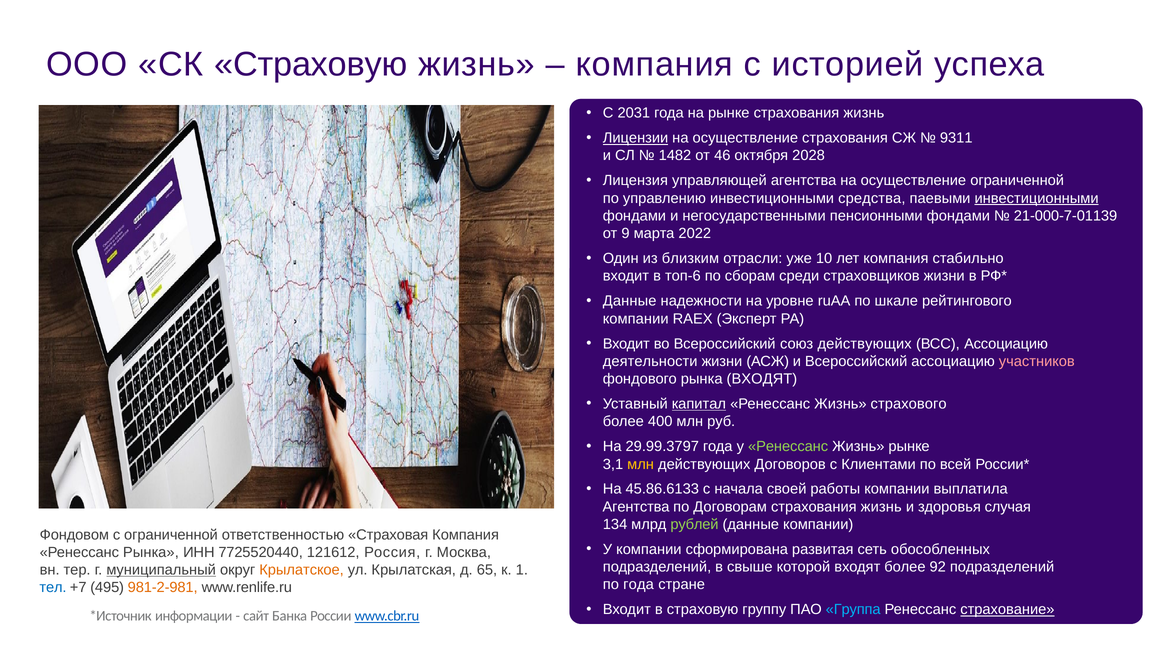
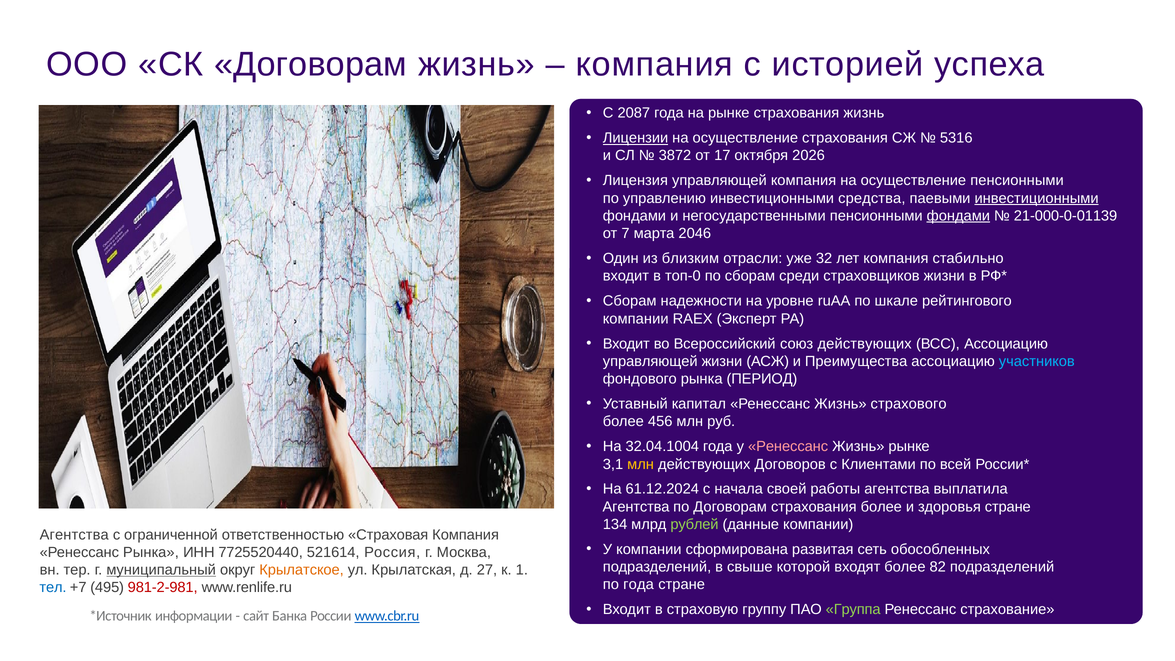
СК Страховую: Страховую -> Договорам
2031: 2031 -> 2087
9311: 9311 -> 5316
1482: 1482 -> 3872
46: 46 -> 17
2028: 2028 -> 2026
управляющей агентства: агентства -> компания
осуществление ограниченной: ограниченной -> пенсионными
фондами at (958, 216) underline: none -> present
21-000-7-01139: 21-000-7-01139 -> 21-000-0-01139
9: 9 -> 7
2022: 2022 -> 2046
10: 10 -> 32
топ-6: топ-6 -> топ-0
Данные at (630, 301): Данные -> Сборам
деятельности at (650, 361): деятельности -> управляющей
и Всероссийский: Всероссийский -> Преимущества
участников colour: pink -> light blue
рынка ВХОДЯТ: ВХОДЯТ -> ПЕРИОД
капитал underline: present -> none
400: 400 -> 456
29.99.3797: 29.99.3797 -> 32.04.1004
Ренессанс at (788, 446) colour: light green -> pink
45.86.6133: 45.86.6133 -> 61.12.2024
работы компании: компании -> агентства
Договорам страхования жизнь: жизнь -> более
здоровья случая: случая -> стране
Фондовом at (74, 535): Фондовом -> Агентства
121612: 121612 -> 521614
92: 92 -> 82
65: 65 -> 27
981-2-981 colour: orange -> red
Группа colour: light blue -> light green
страхование underline: present -> none
